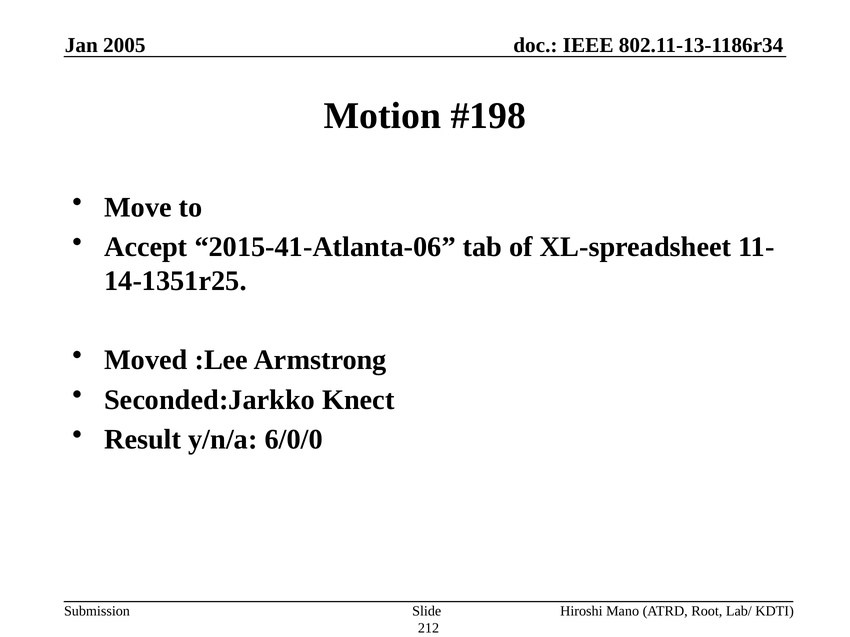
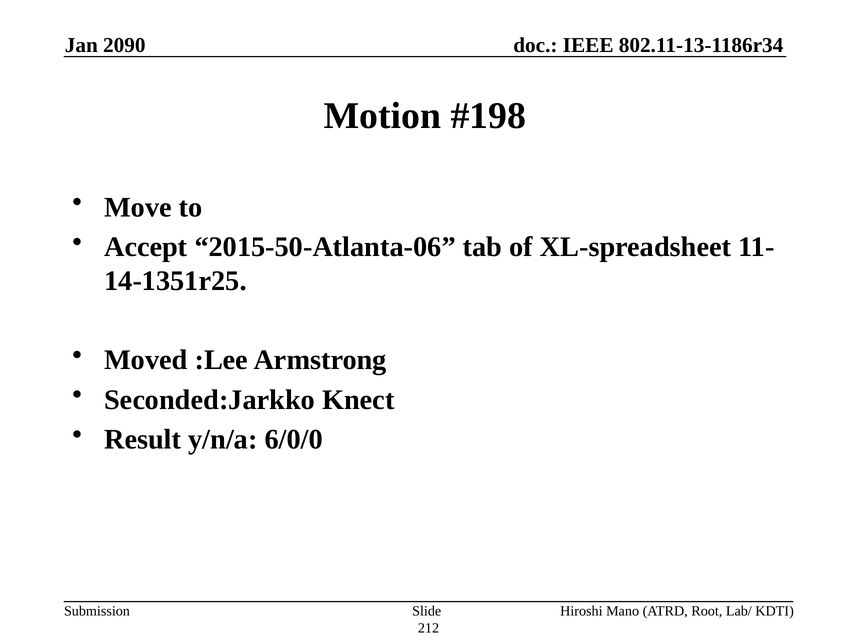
2005: 2005 -> 2090
2015-41-Atlanta-06: 2015-41-Atlanta-06 -> 2015-50-Atlanta-06
